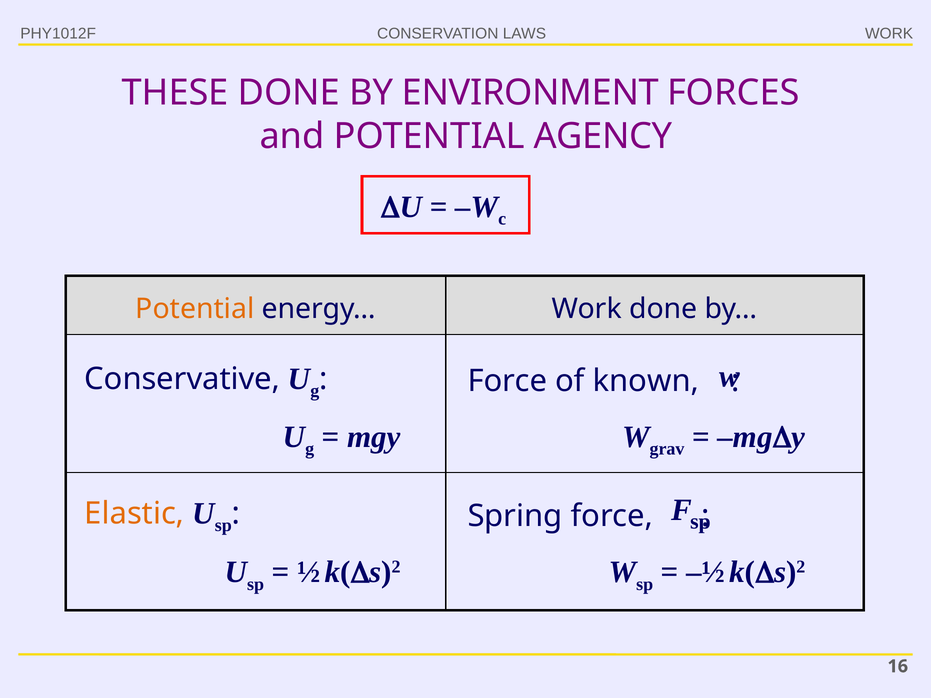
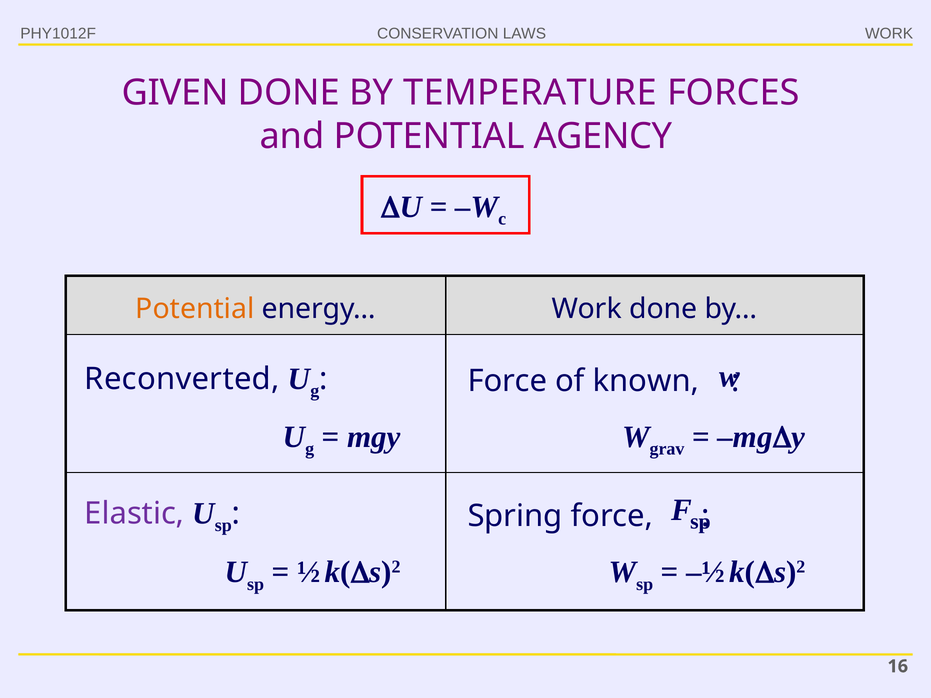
THESE: THESE -> GIVEN
ENVIRONMENT: ENVIRONMENT -> TEMPERATURE
Conservative: Conservative -> Reconverted
Elastic colour: orange -> purple
